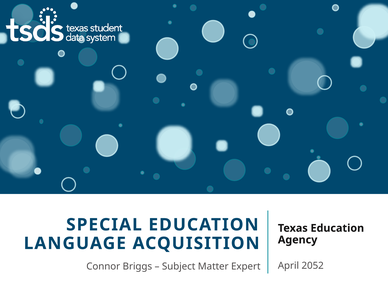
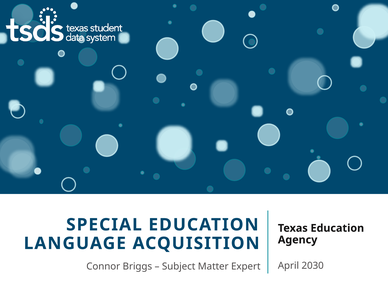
2052: 2052 -> 2030
